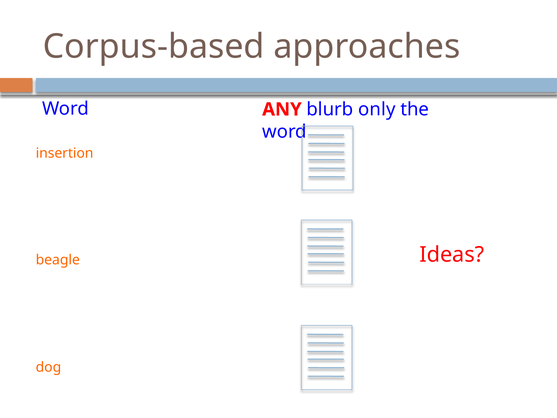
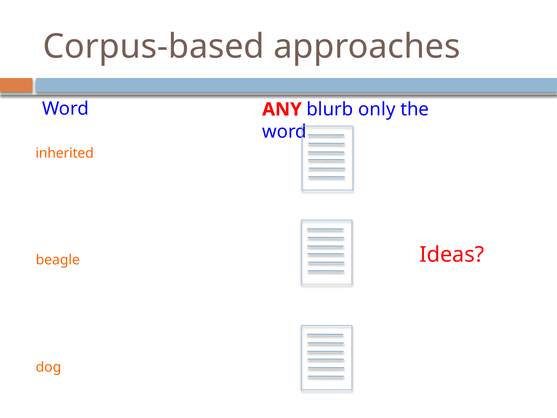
insertion: insertion -> inherited
